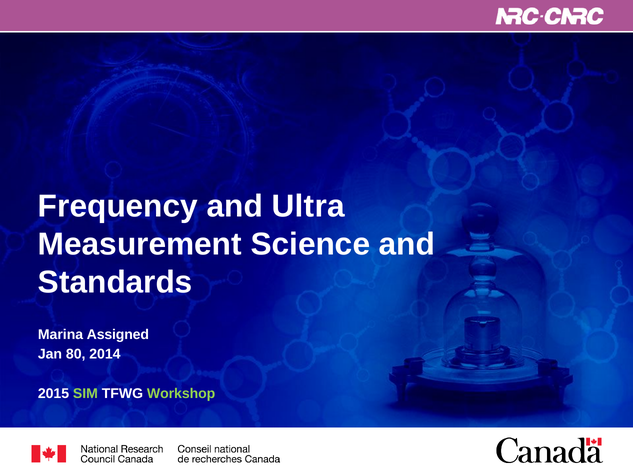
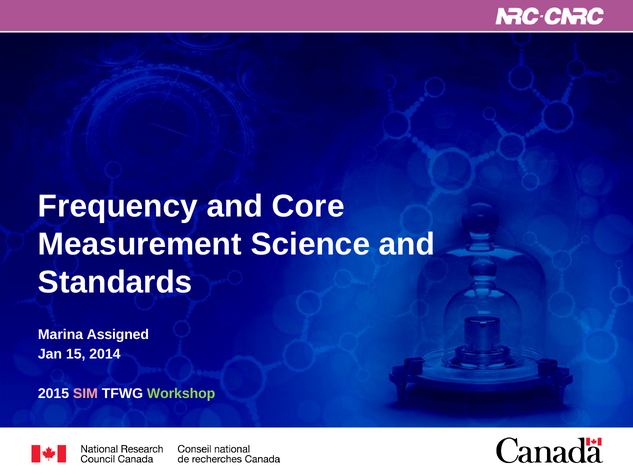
Ultra: Ultra -> Core
80: 80 -> 15
SIM colour: light green -> pink
